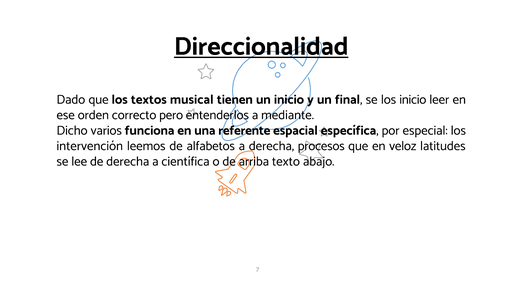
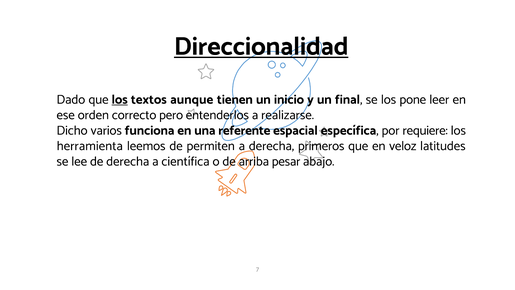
los at (120, 99) underline: none -> present
musical: musical -> aunque
los inicio: inicio -> pone
mediante: mediante -> realizarse
especial: especial -> requiere
intervención: intervención -> herramienta
alfabetos: alfabetos -> permiten
procesos: procesos -> primeros
texto: texto -> pesar
